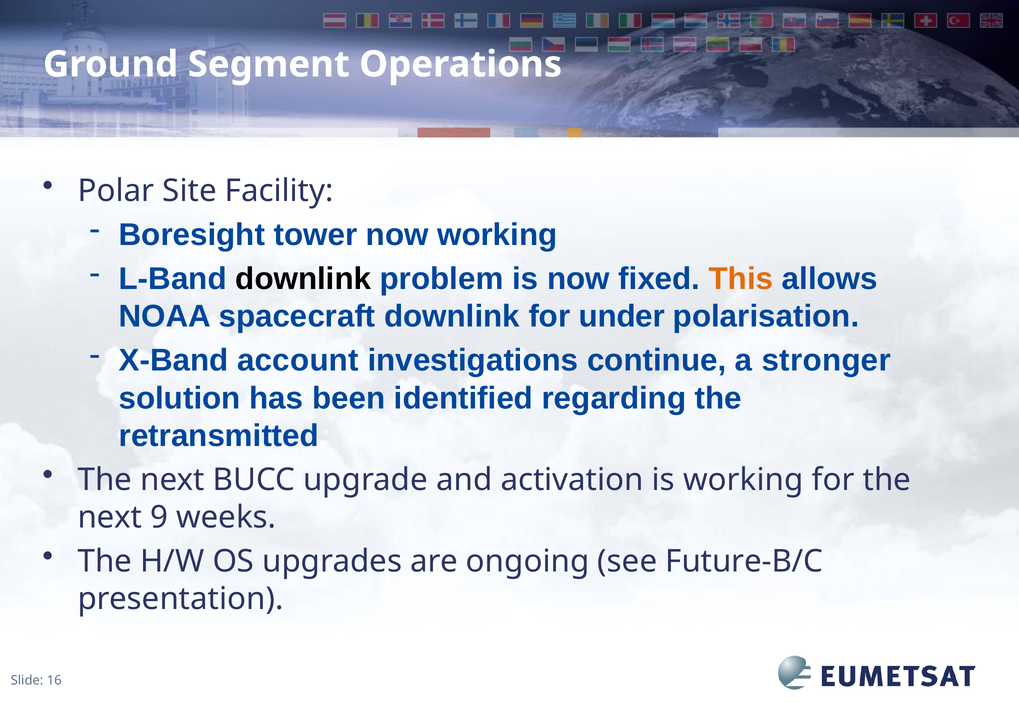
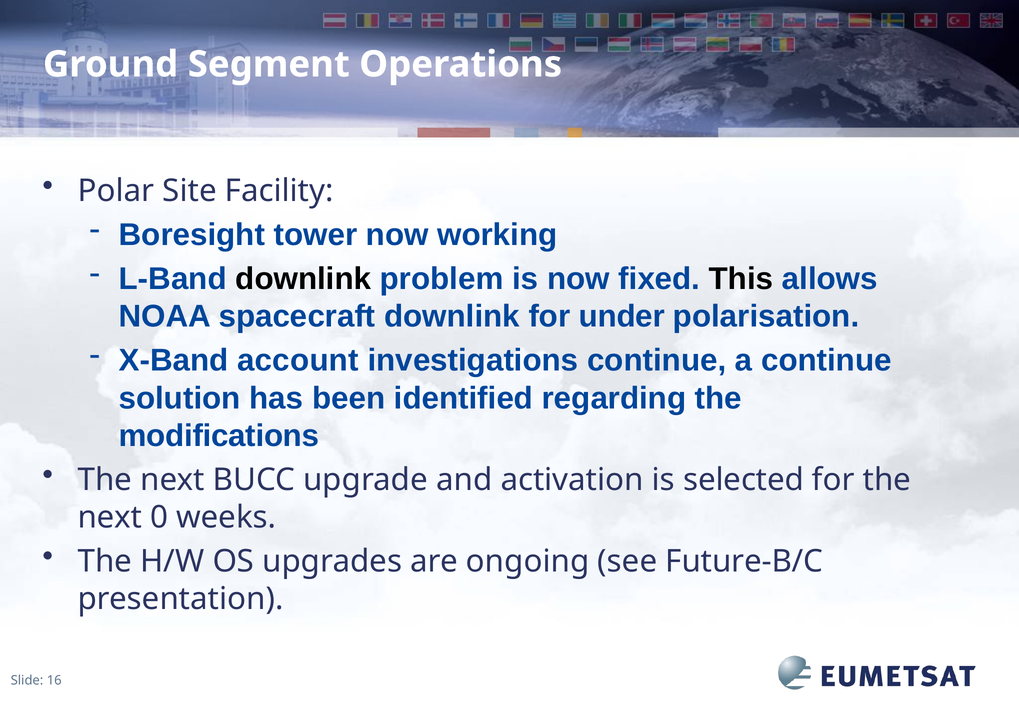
This colour: orange -> black
a stronger: stronger -> continue
retransmitted: retransmitted -> modifications
is working: working -> selected
9: 9 -> 0
